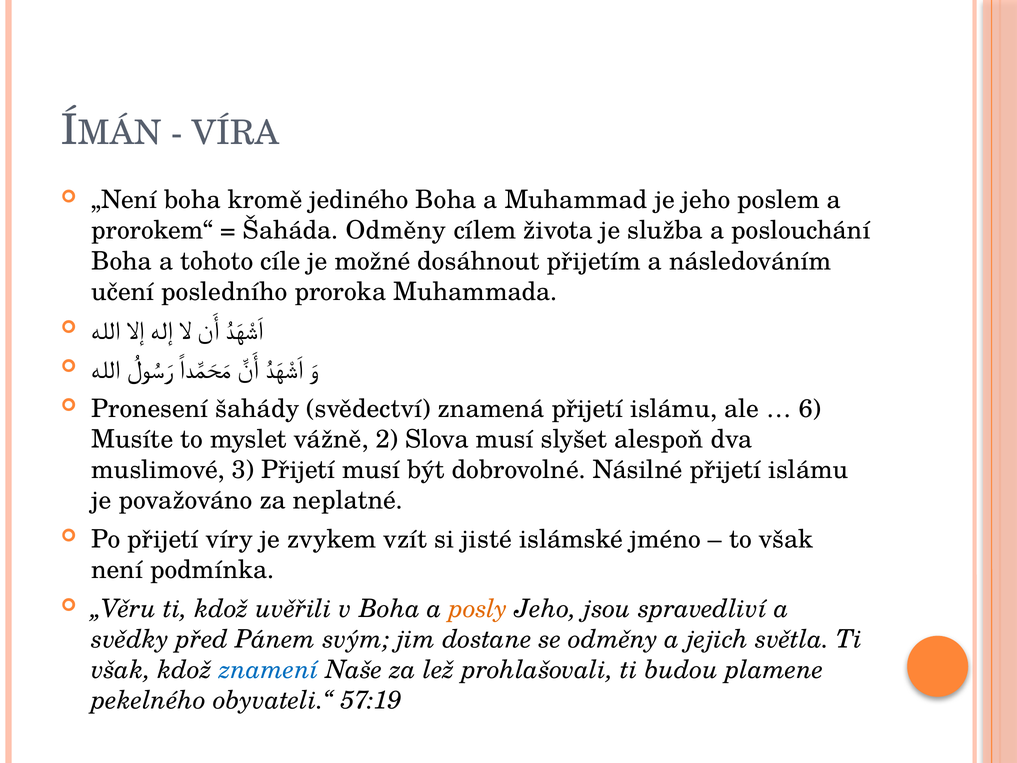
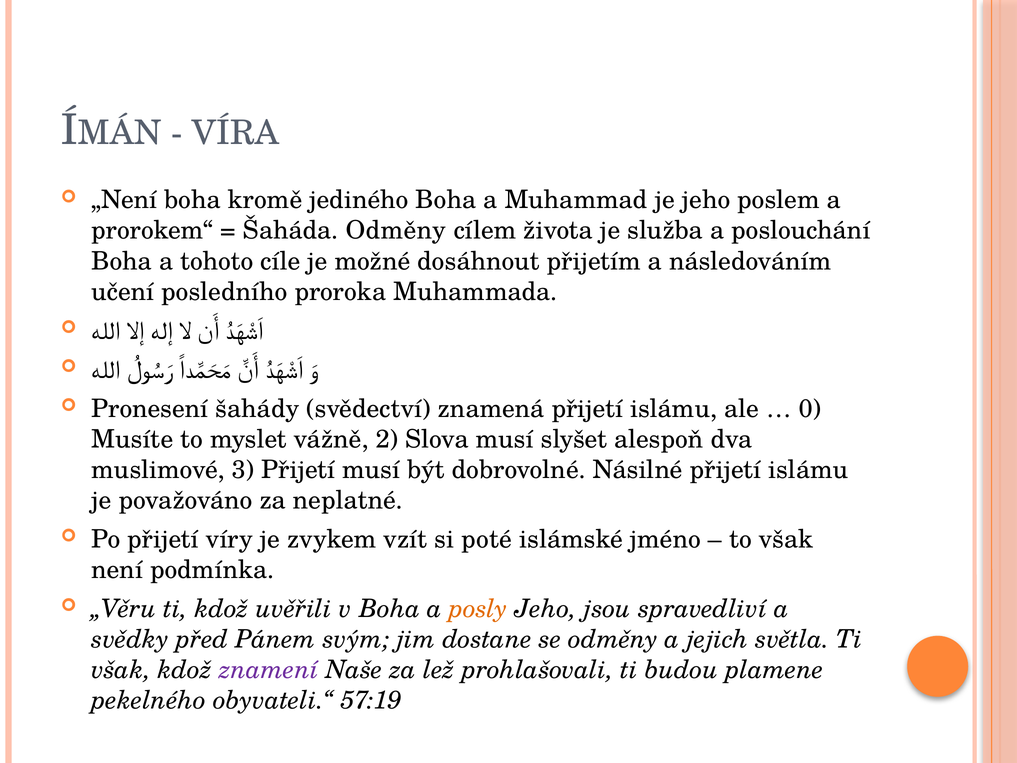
6: 6 -> 0
jisté: jisté -> poté
znamení colour: blue -> purple
